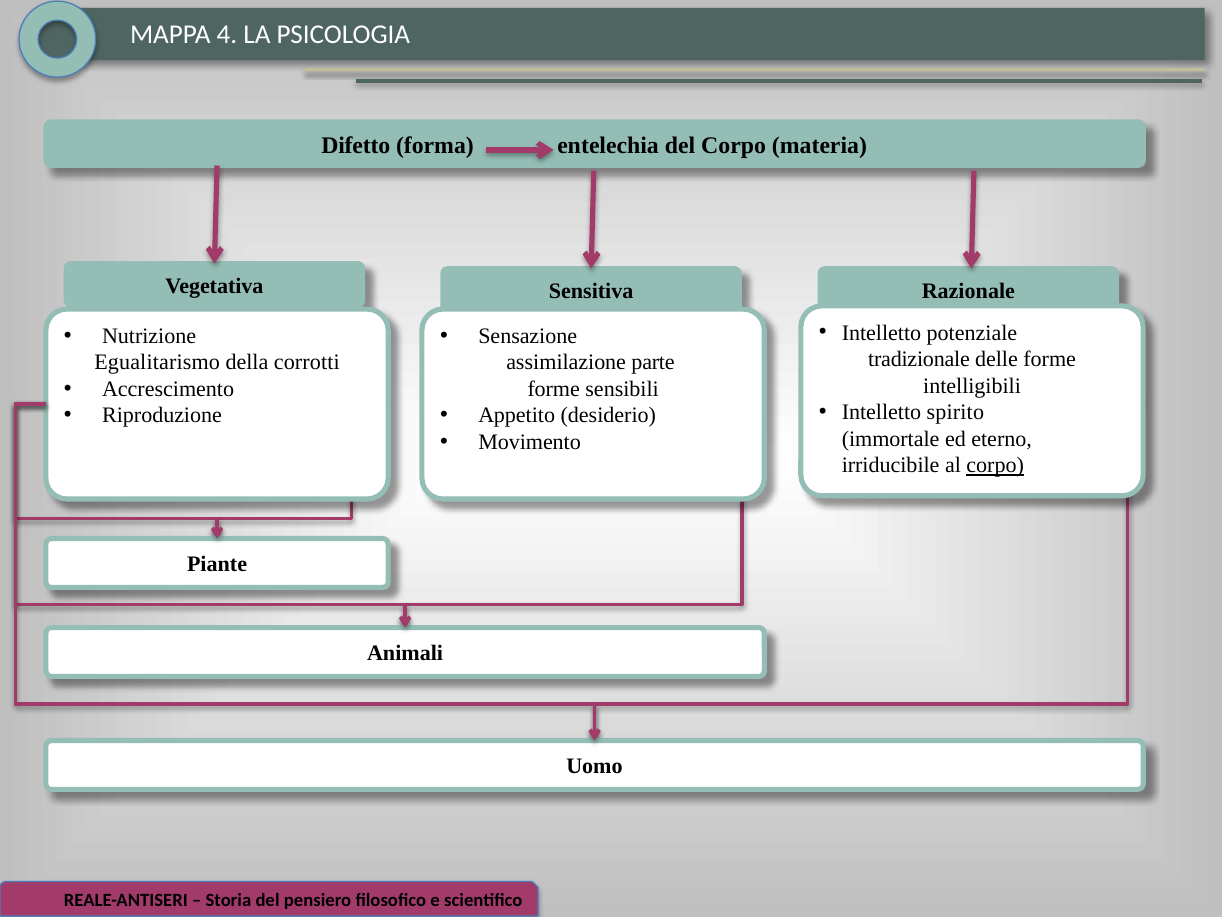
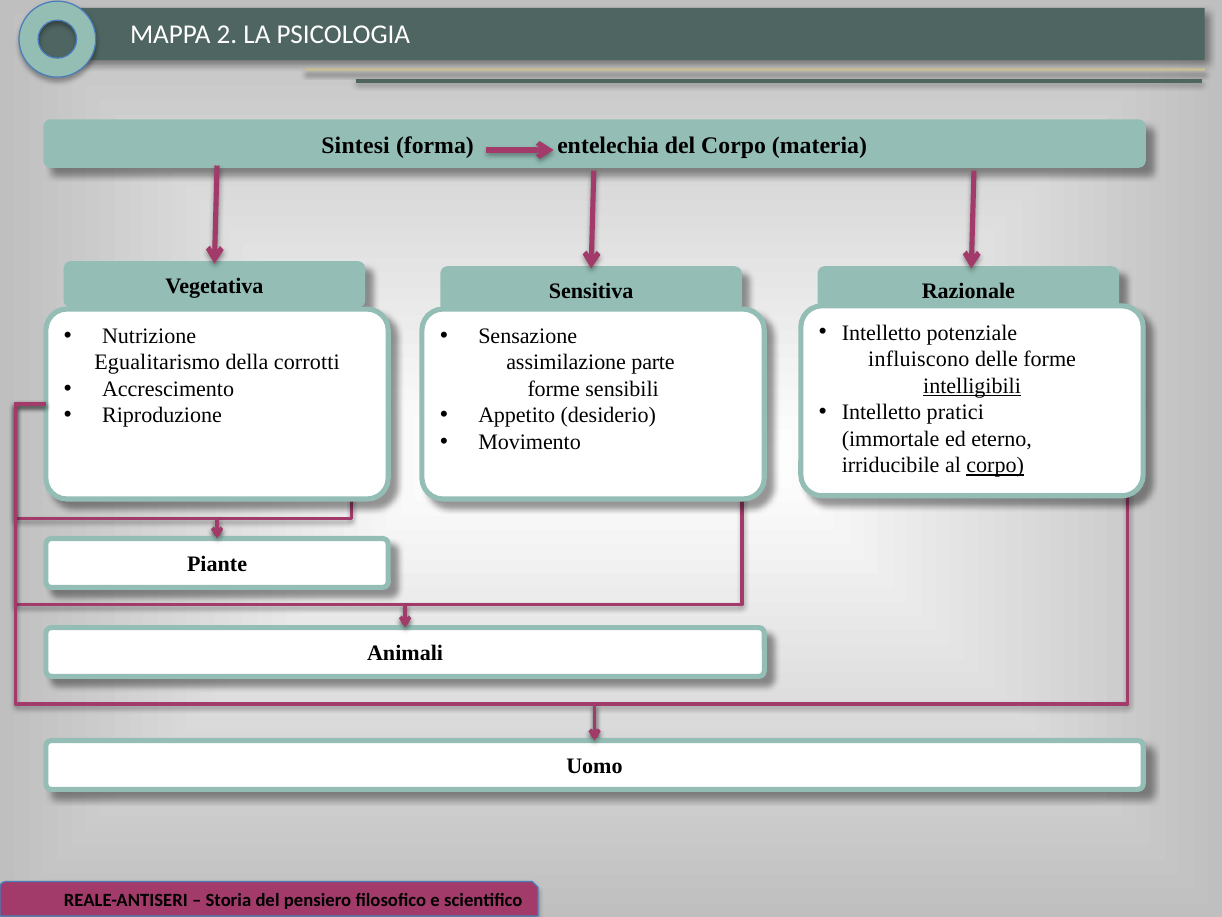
4: 4 -> 2
Difetto: Difetto -> Sintesi
tradizionale: tradizionale -> influiscono
intelligibili underline: none -> present
spirito: spirito -> pratici
